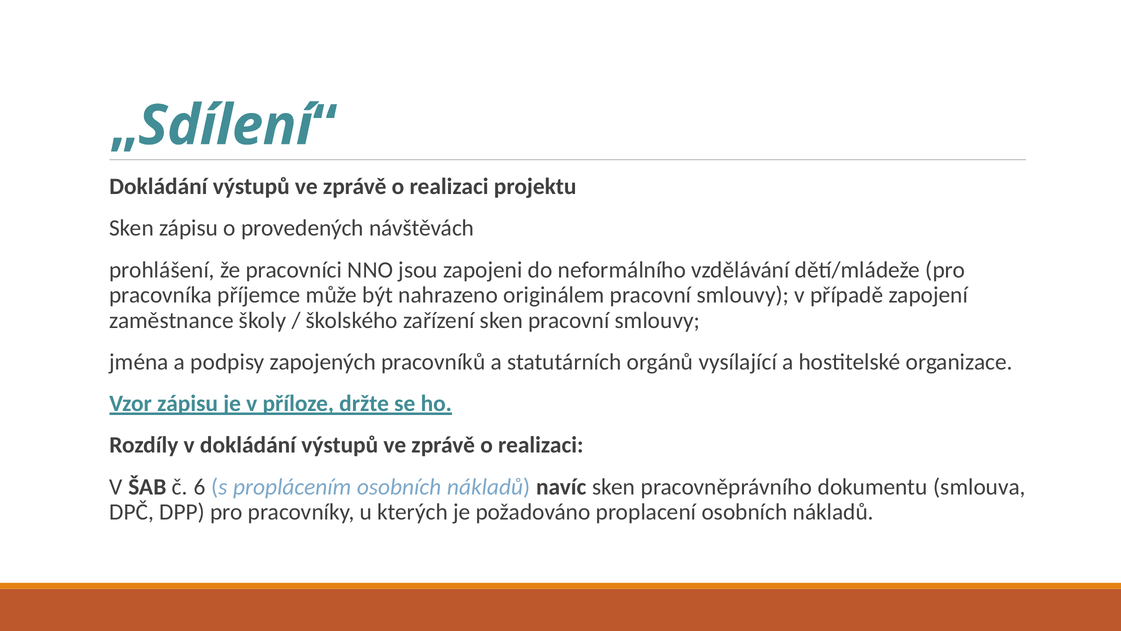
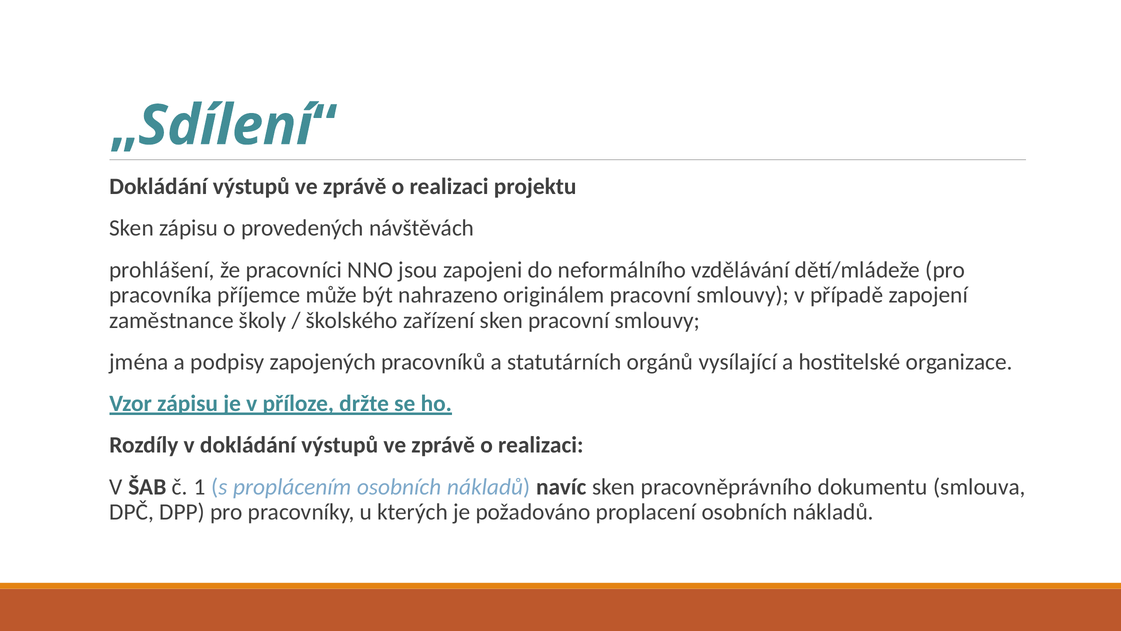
6: 6 -> 1
